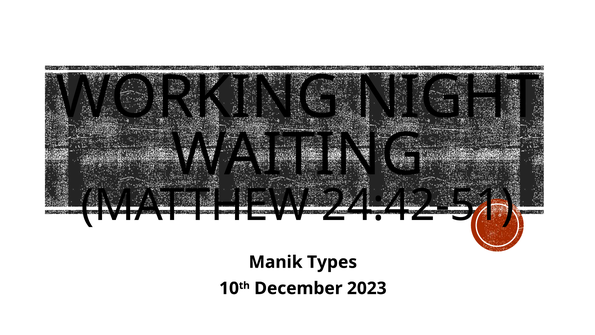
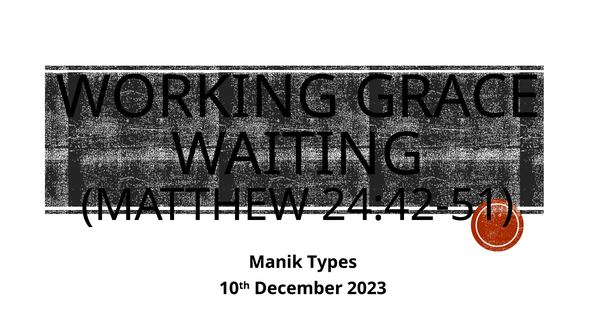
NIGHT: NIGHT -> GRACE
